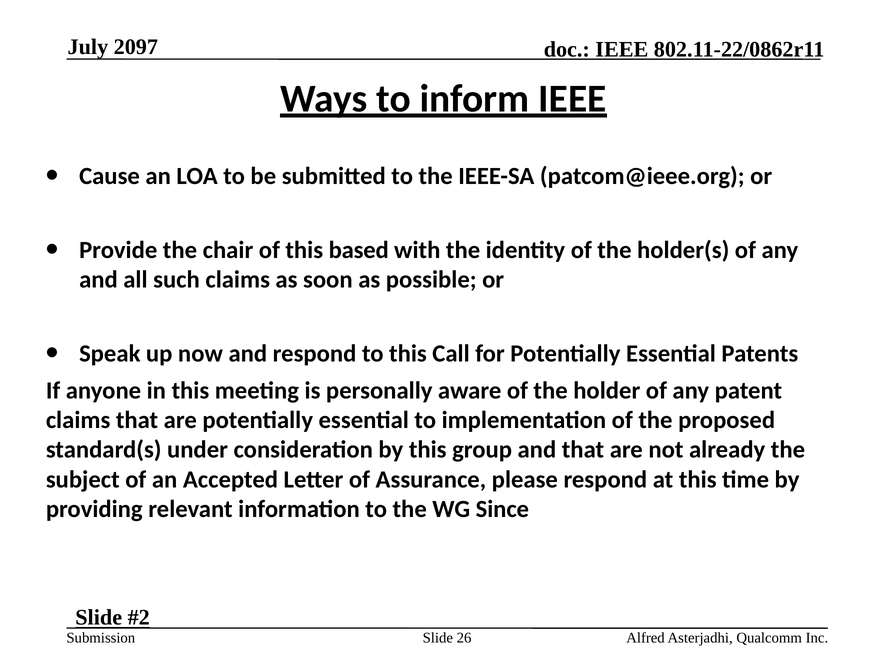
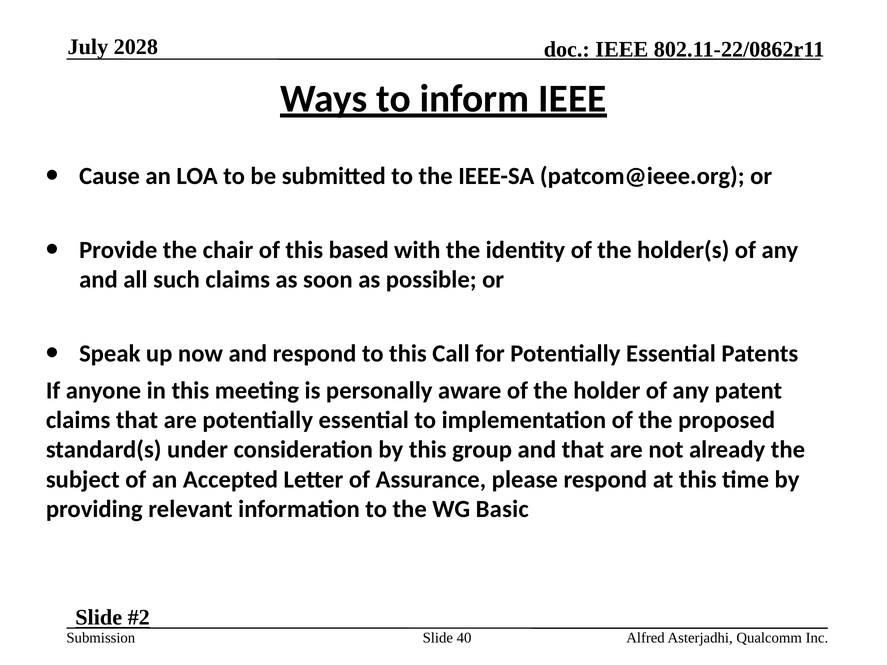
2097: 2097 -> 2028
Since: Since -> Basic
26: 26 -> 40
